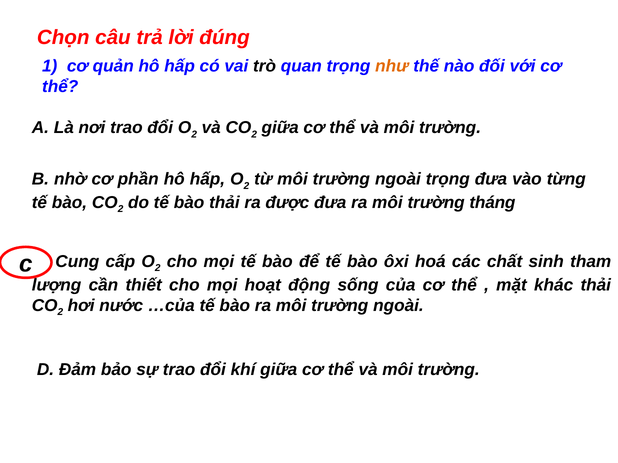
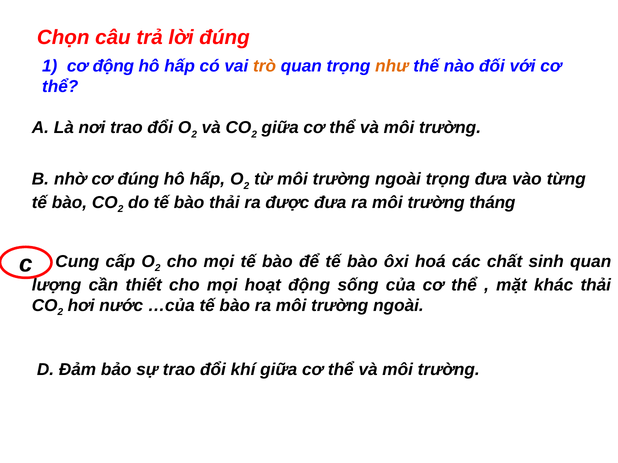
cơ quản: quản -> động
trò colour: black -> orange
cơ phần: phần -> đúng
sinh tham: tham -> quan
